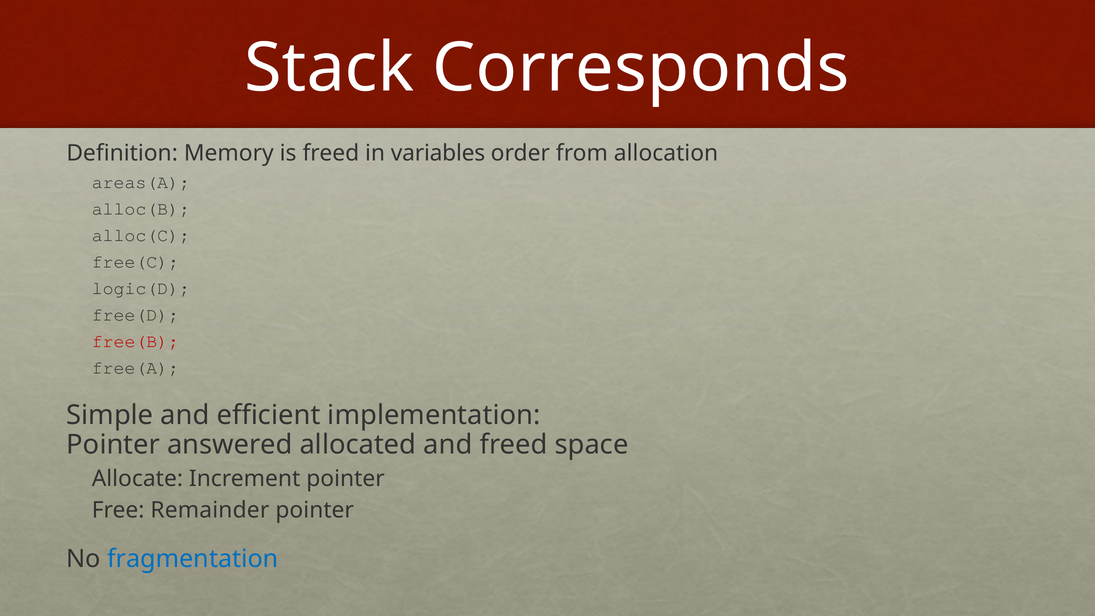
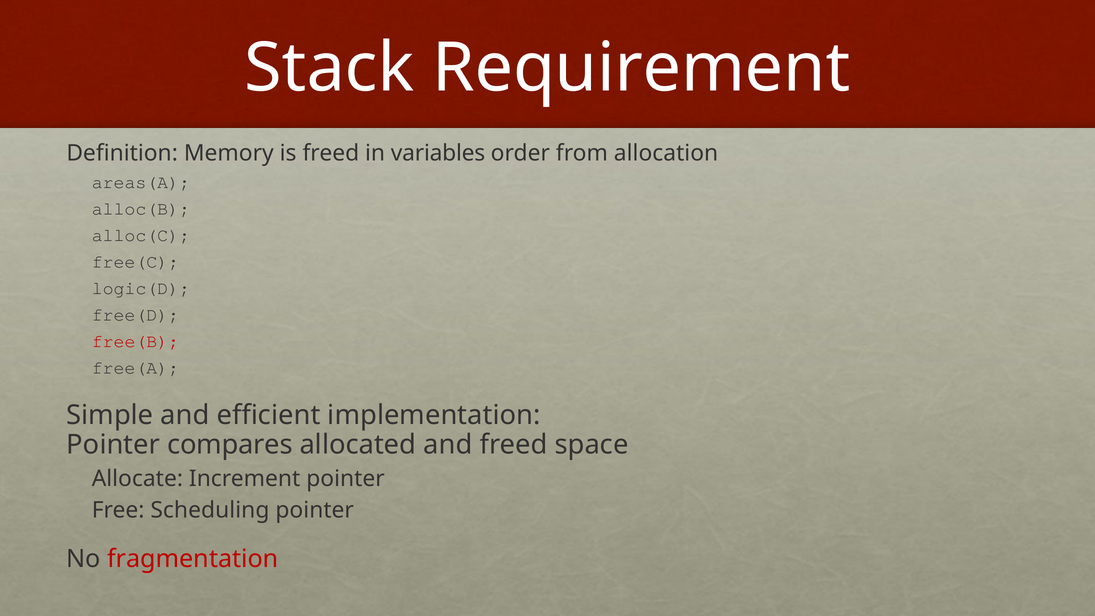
Corresponds: Corresponds -> Requirement
answered: answered -> compares
Remainder: Remainder -> Scheduling
fragmentation colour: blue -> red
